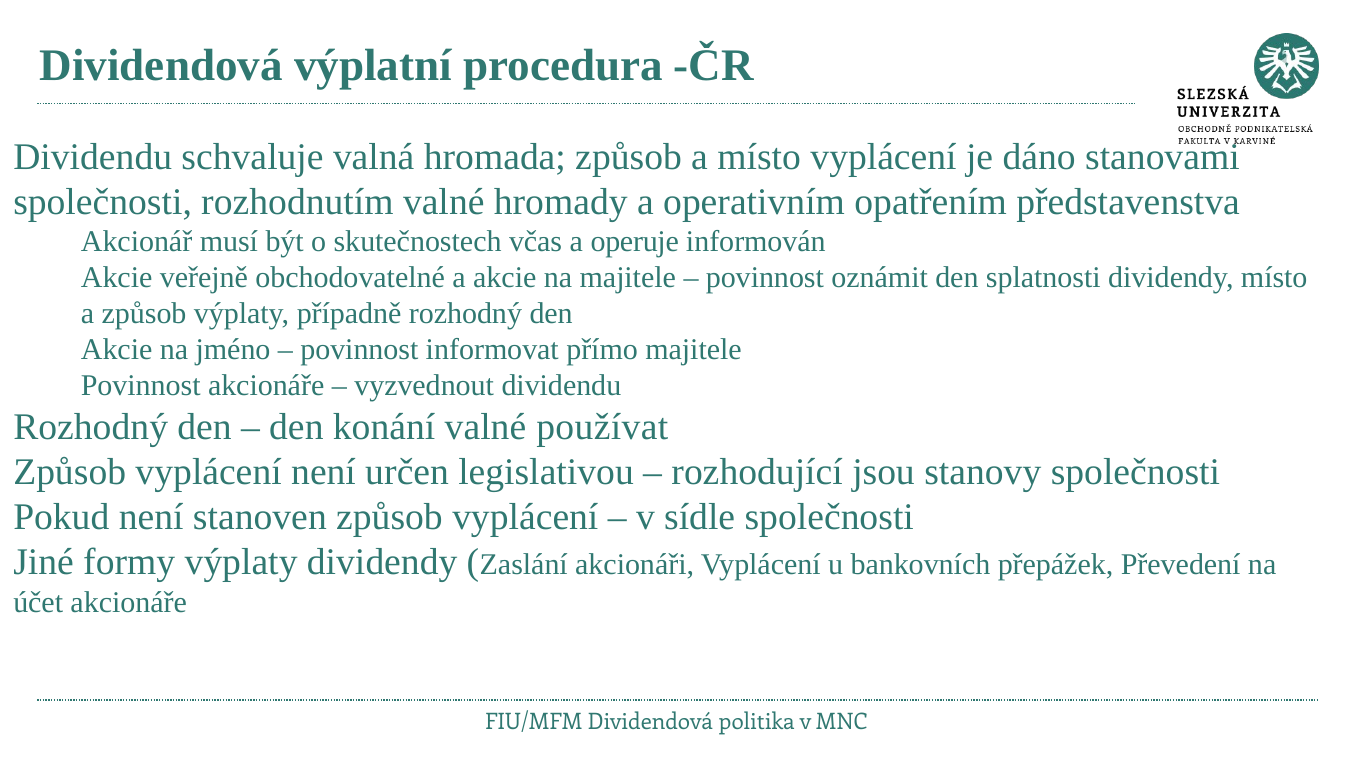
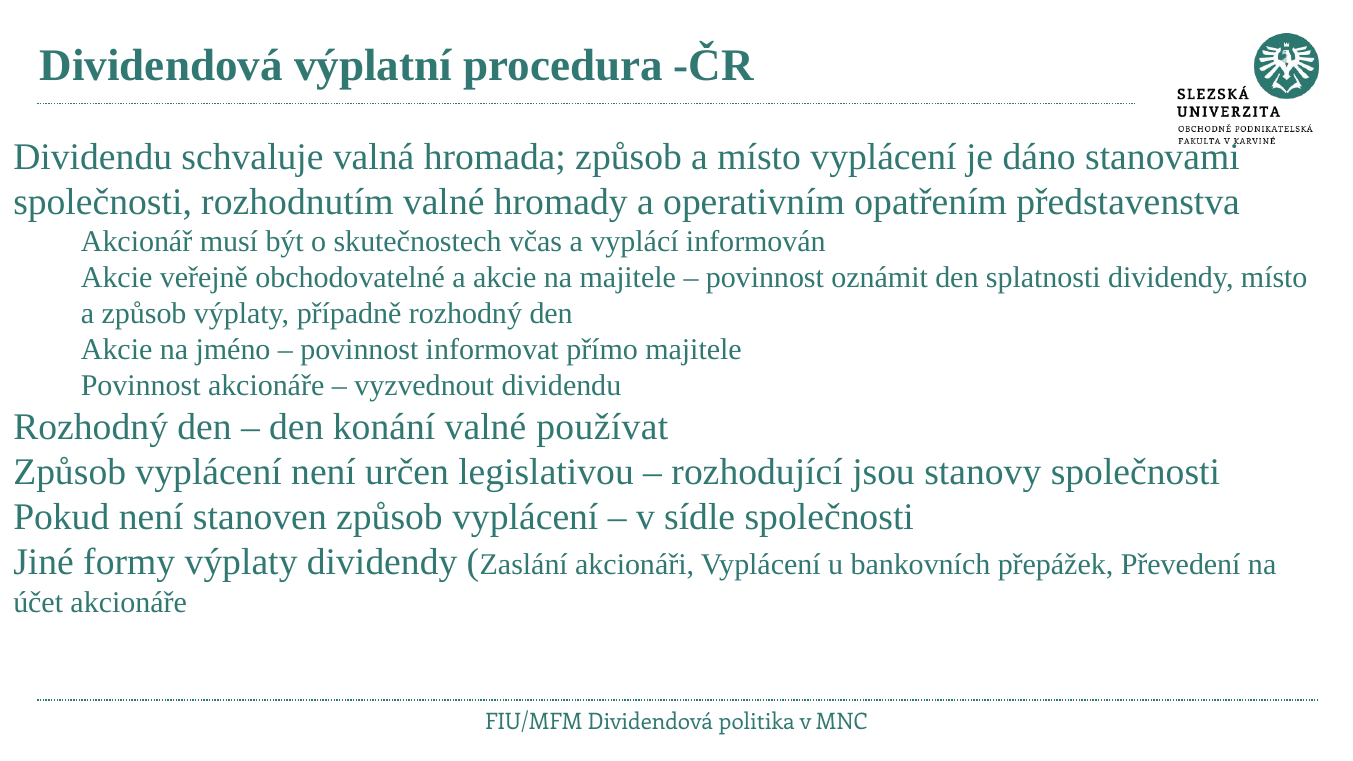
operuje: operuje -> vyplácí
